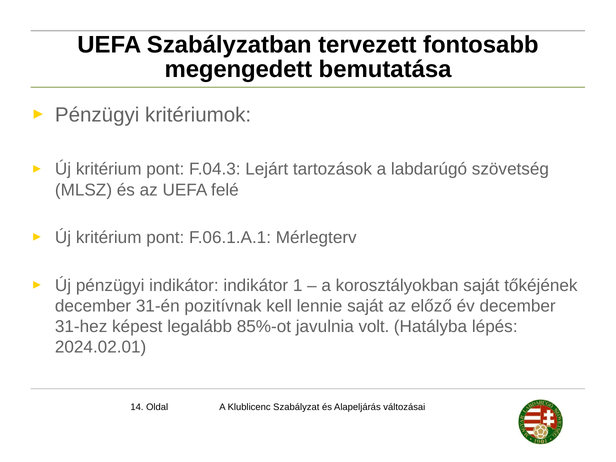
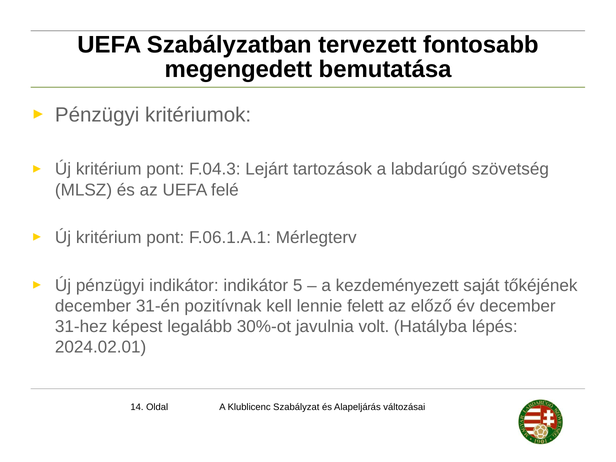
1: 1 -> 5
korosztályokban: korosztályokban -> kezdeményezett
lennie saját: saját -> felett
85%-ot: 85%-ot -> 30%-ot
